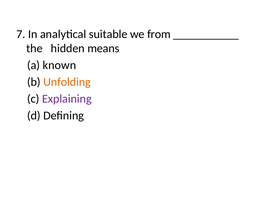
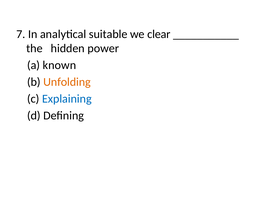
from: from -> clear
means: means -> power
Explaining colour: purple -> blue
